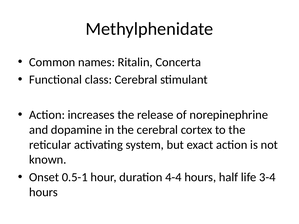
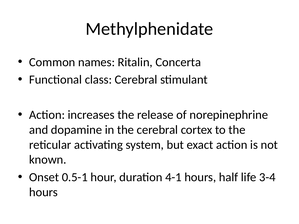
4-4: 4-4 -> 4-1
